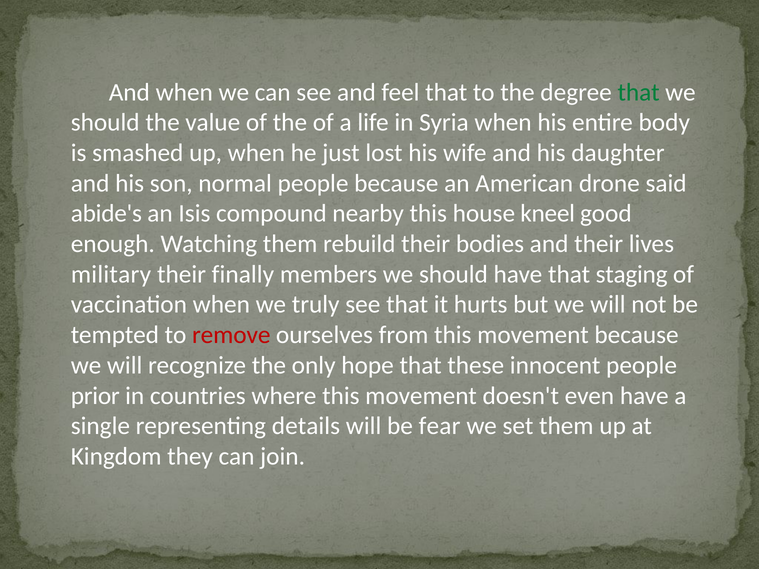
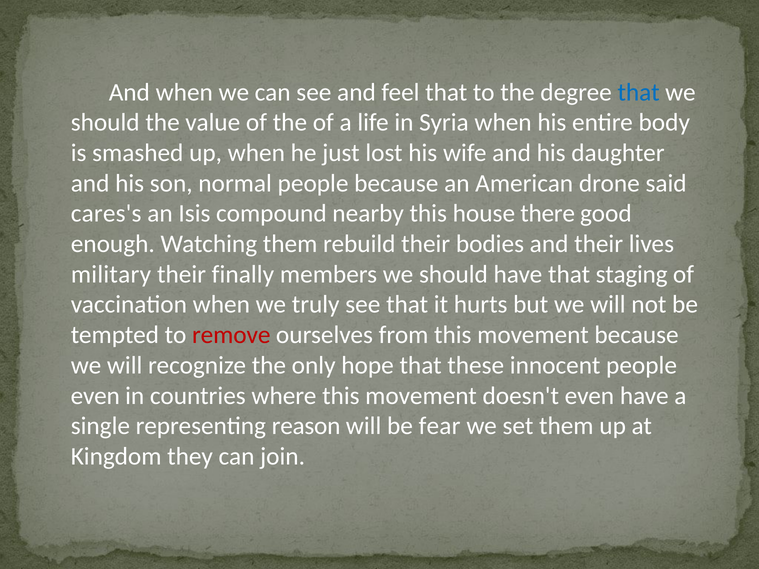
that at (639, 92) colour: green -> blue
abide's: abide's -> cares's
kneel: kneel -> there
prior at (95, 396): prior -> even
details: details -> reason
